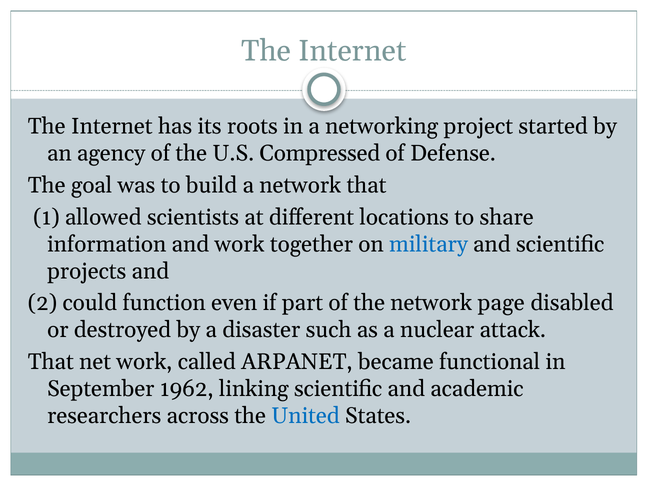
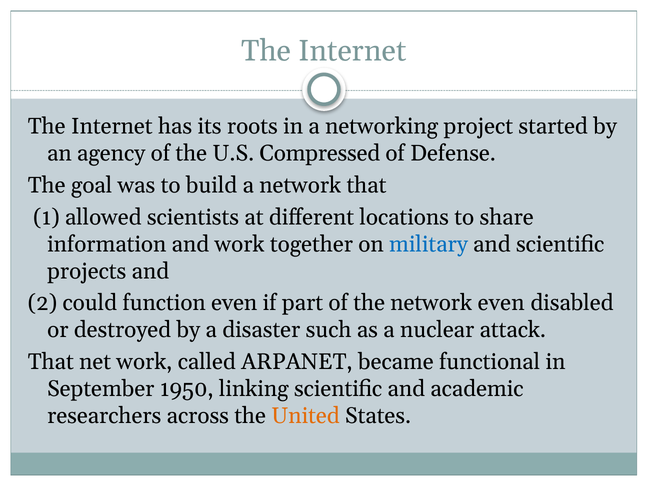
network page: page -> even
1962: 1962 -> 1950
United colour: blue -> orange
